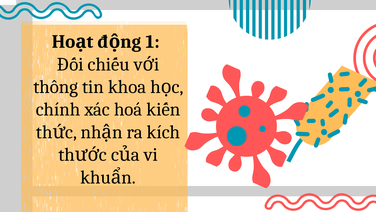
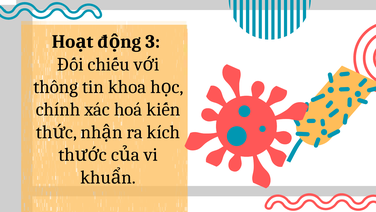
1: 1 -> 3
